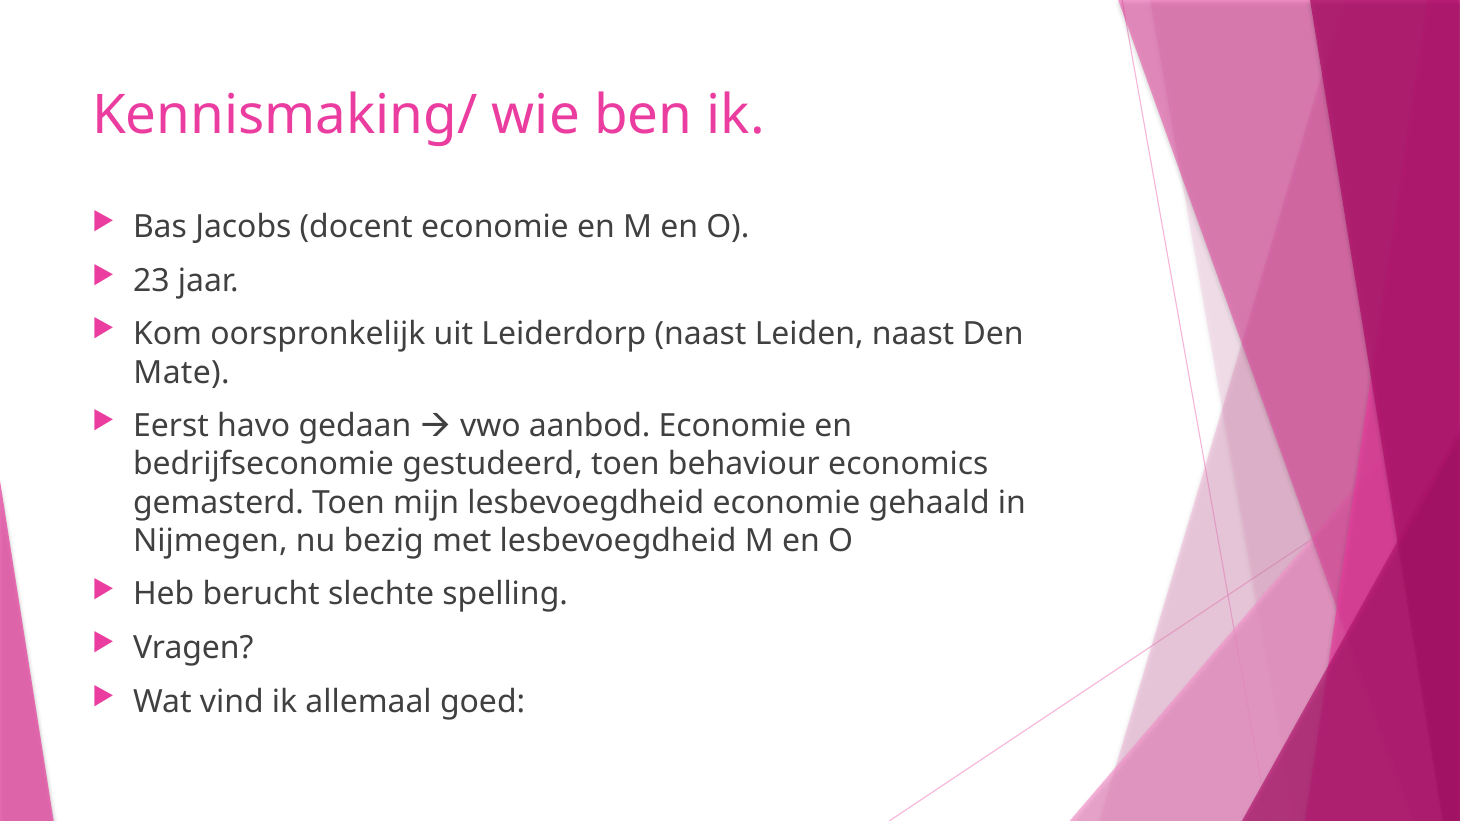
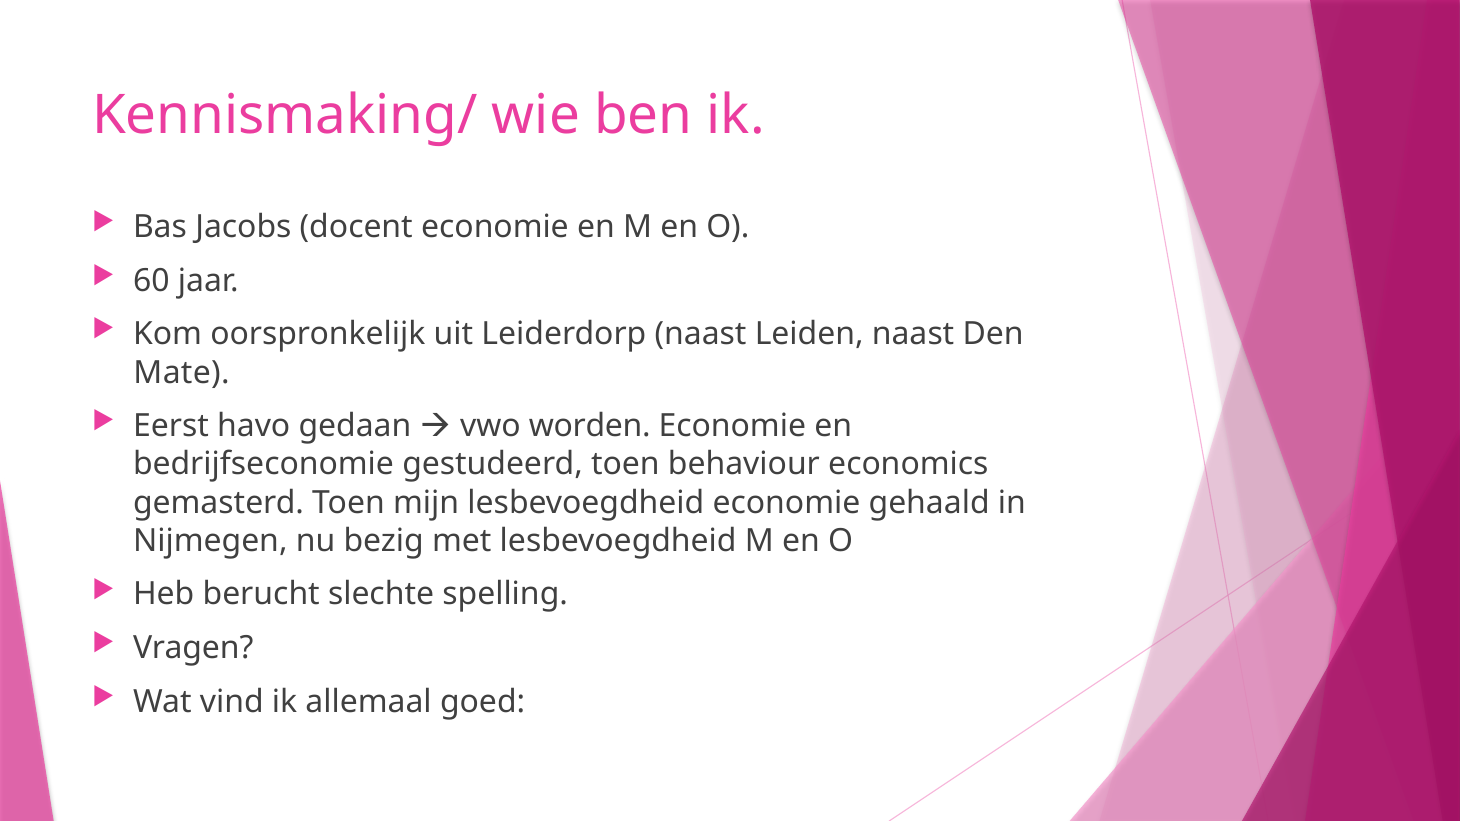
23: 23 -> 60
aanbod: aanbod -> worden
